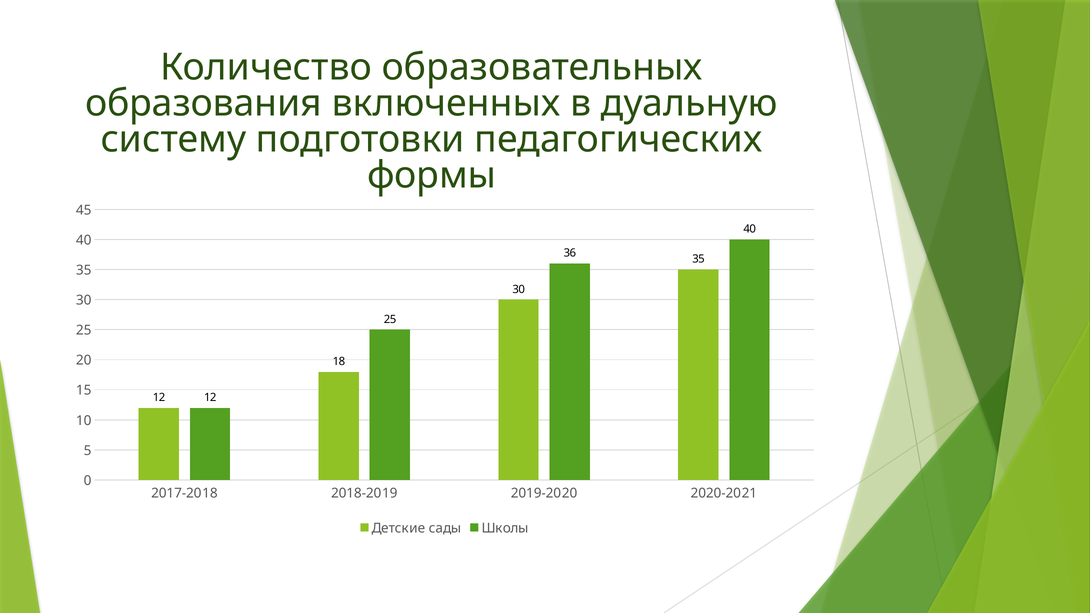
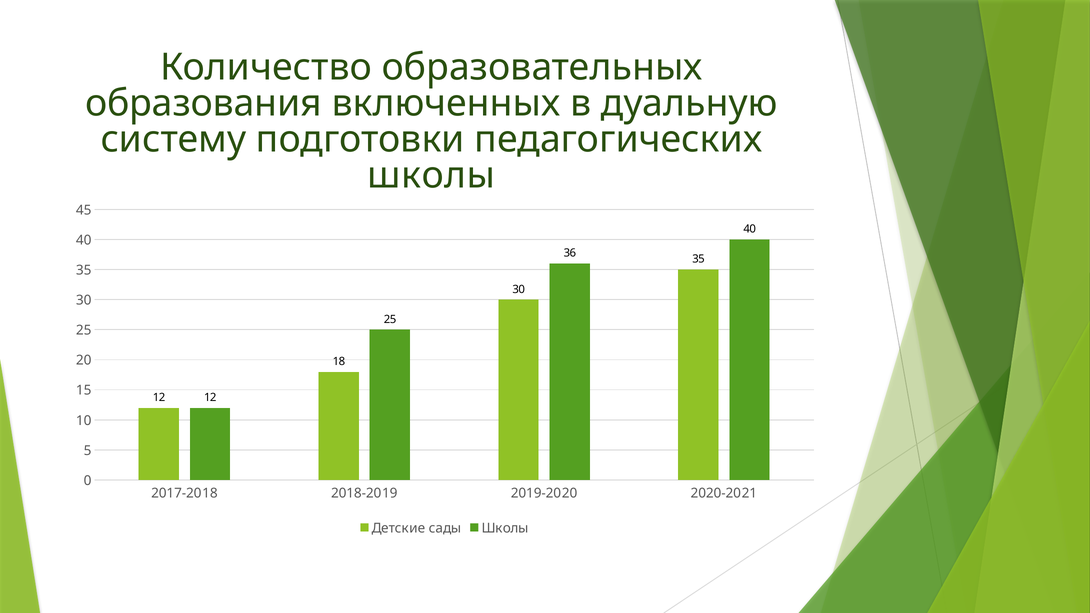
формы at (432, 175): формы -> школы
